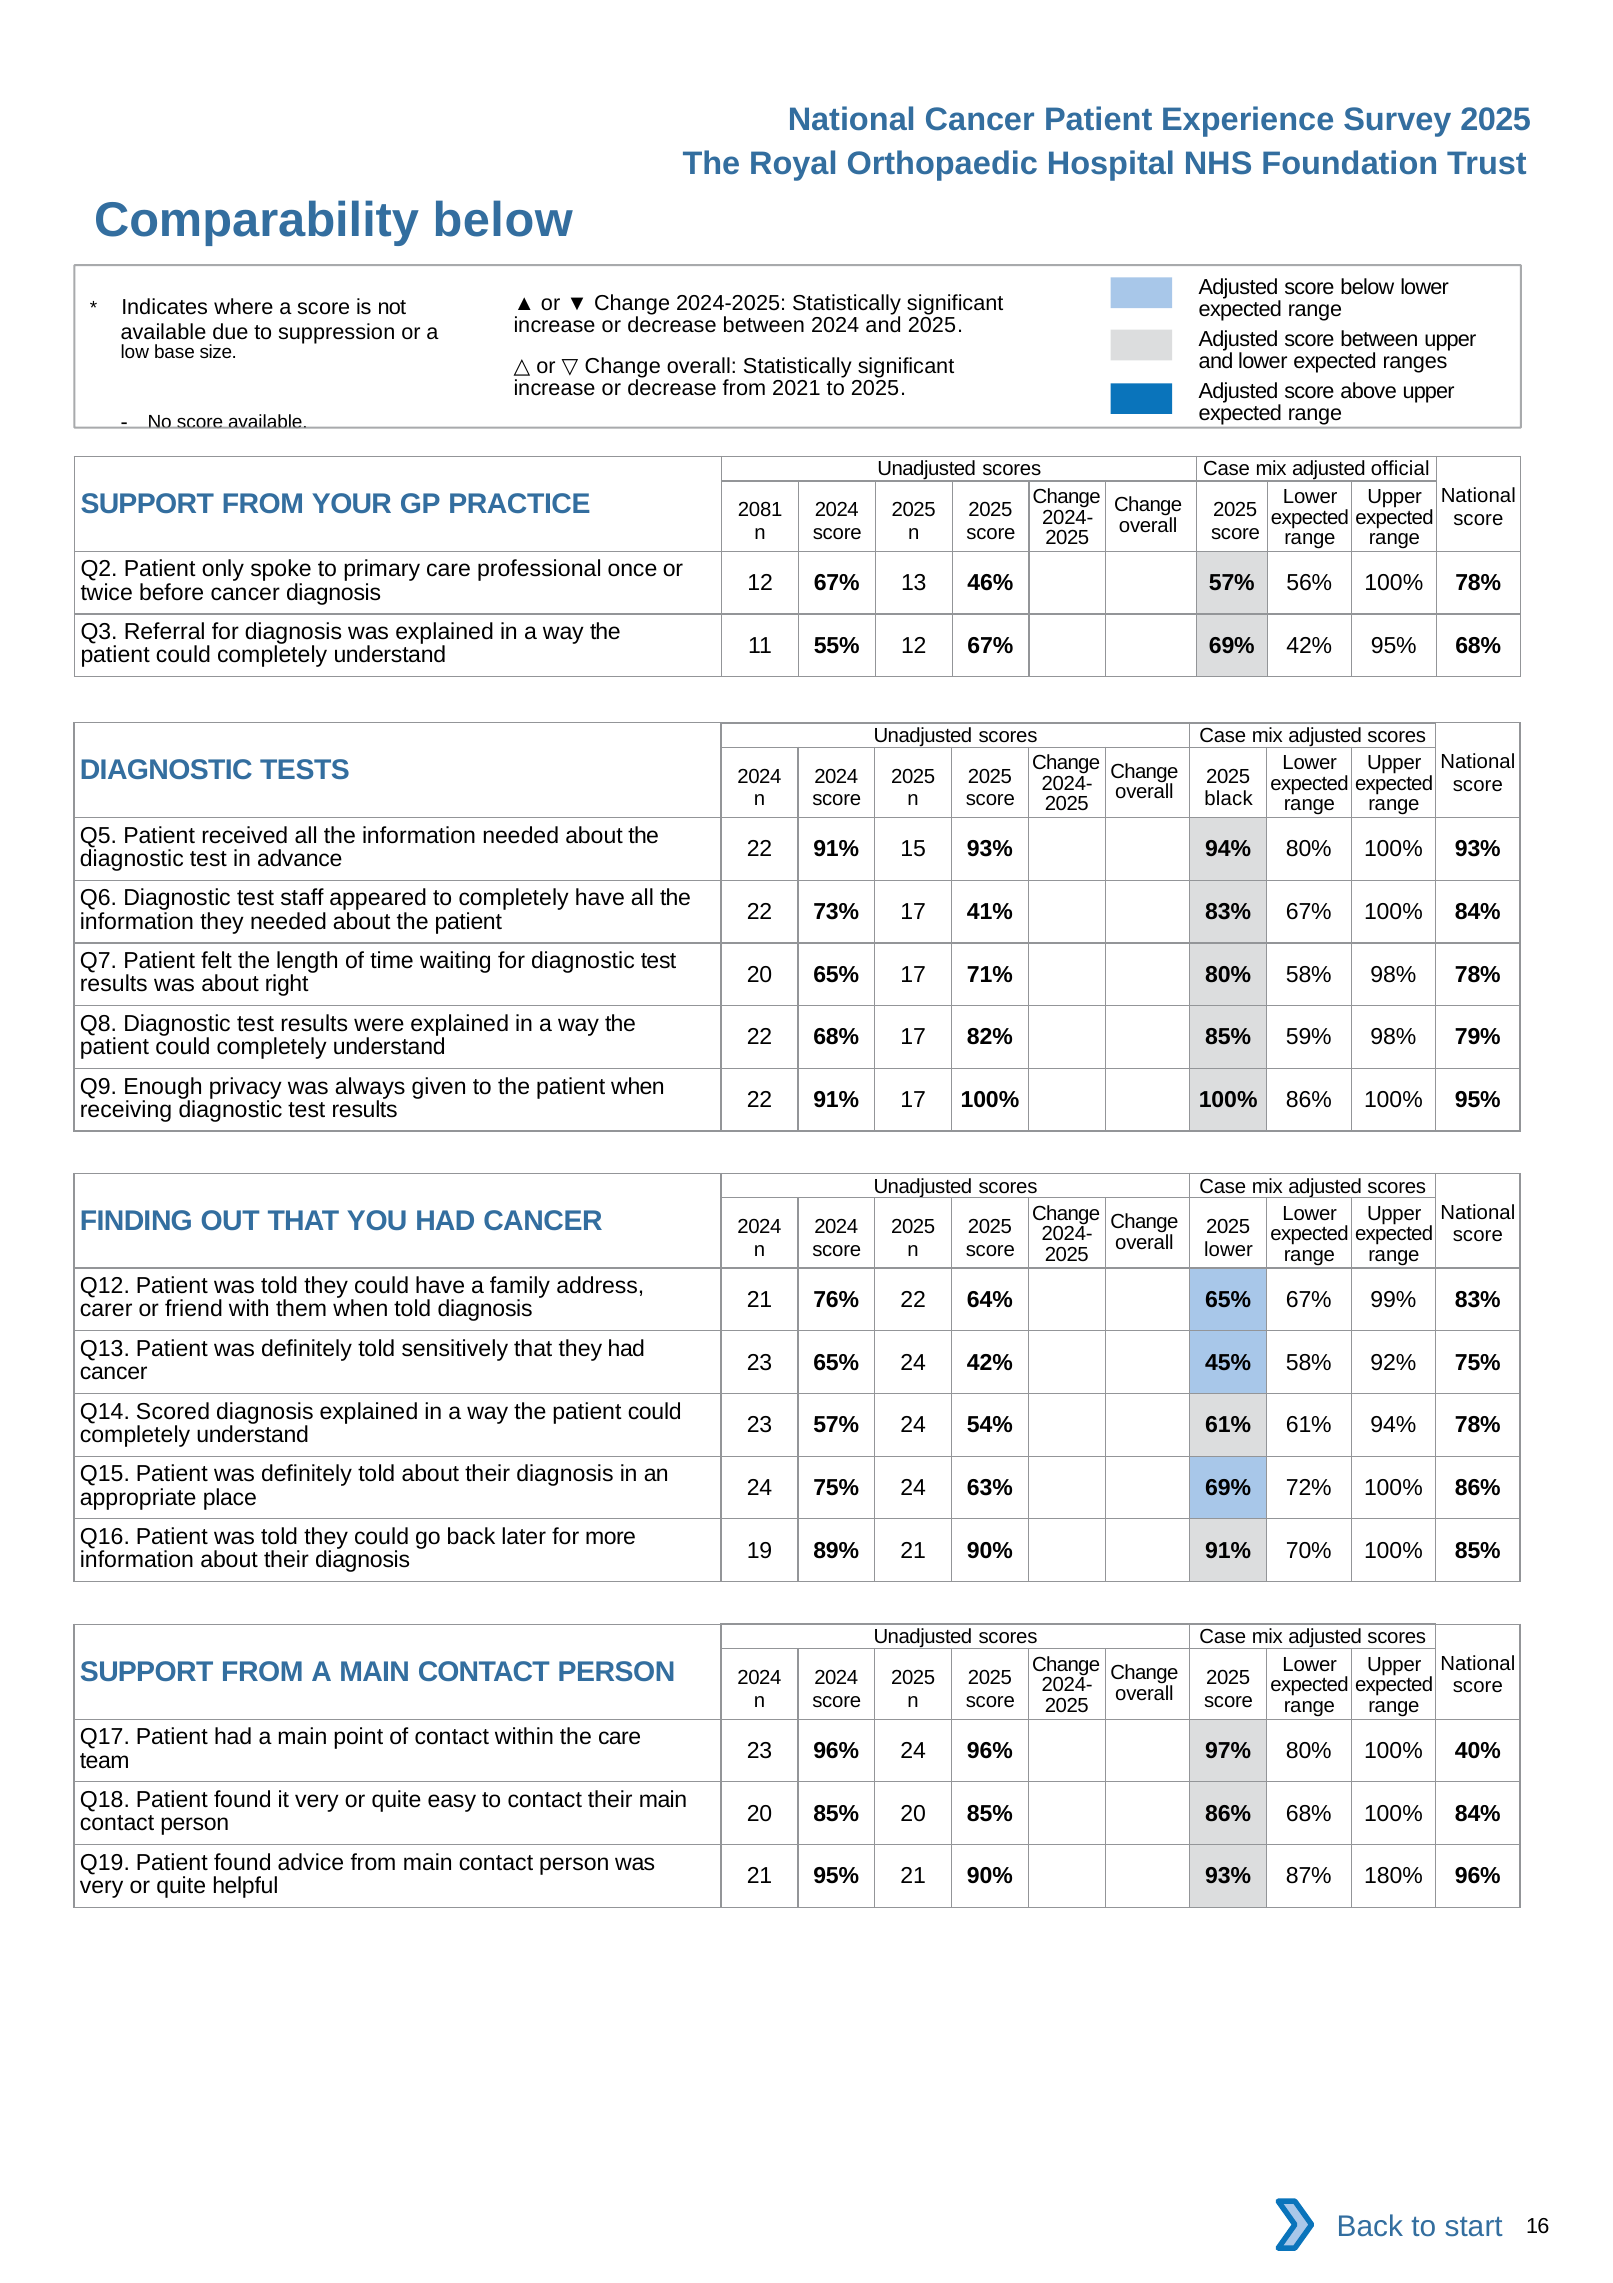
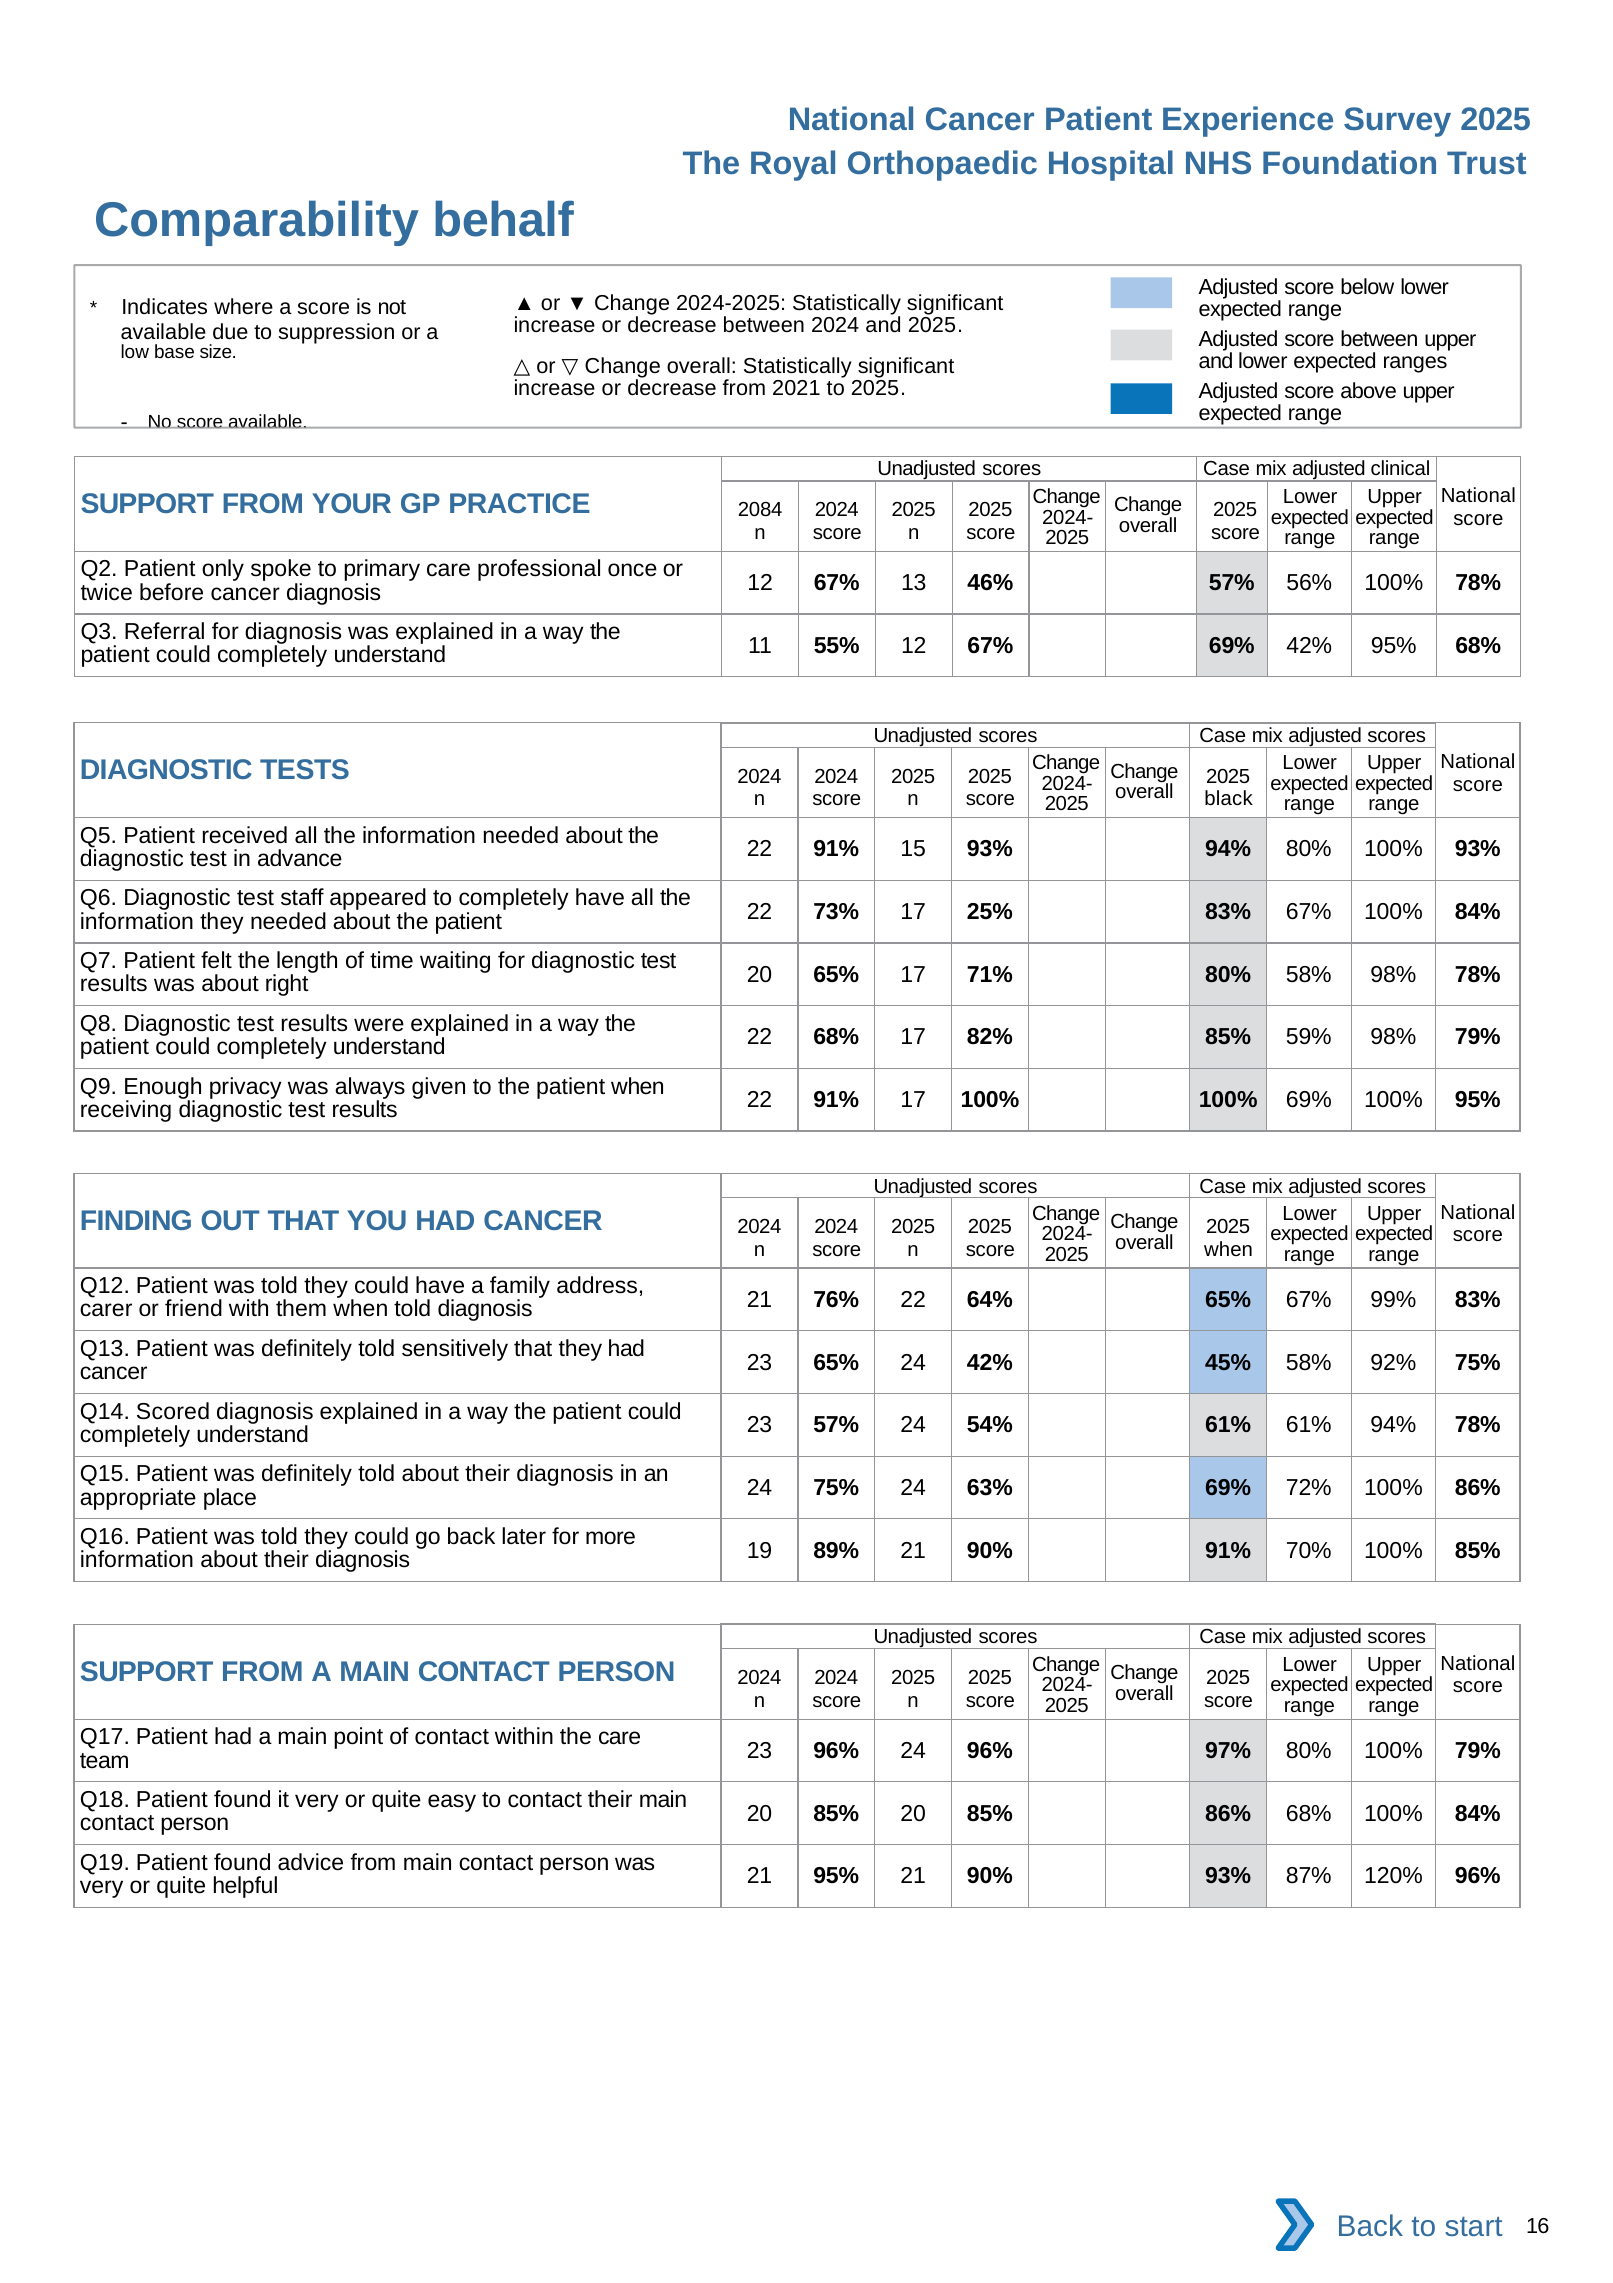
Comparability below: below -> behalf
official: official -> clinical
2081: 2081 -> 2084
41%: 41% -> 25%
100% 100% 86%: 86% -> 69%
lower at (1229, 1249): lower -> when
100% 40%: 40% -> 79%
180%: 180% -> 120%
